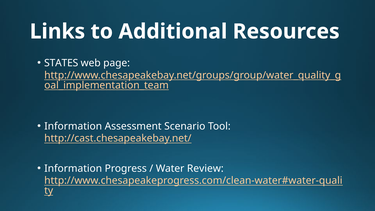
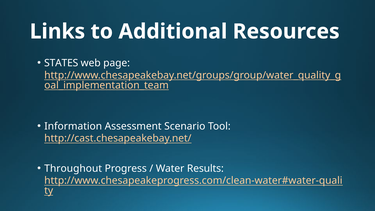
Information at (73, 168): Information -> Throughout
Review: Review -> Results
